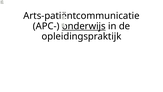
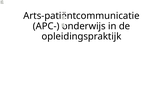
onderwijs underline: present -> none
